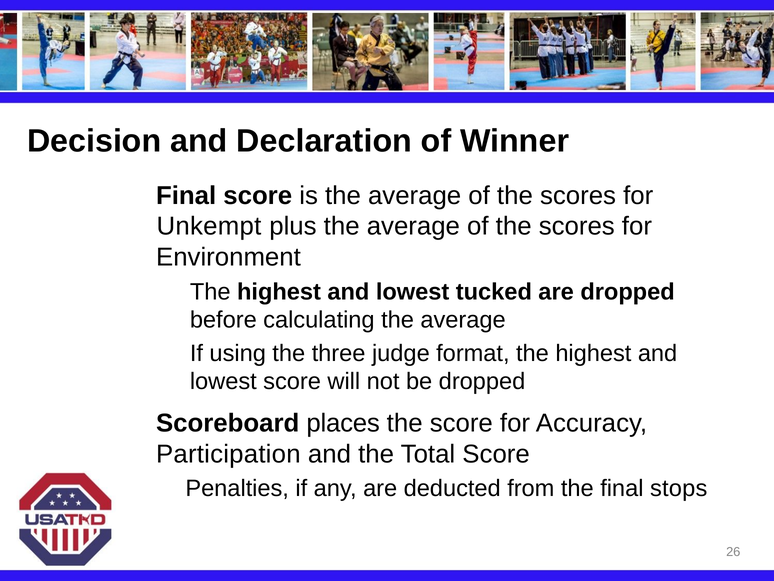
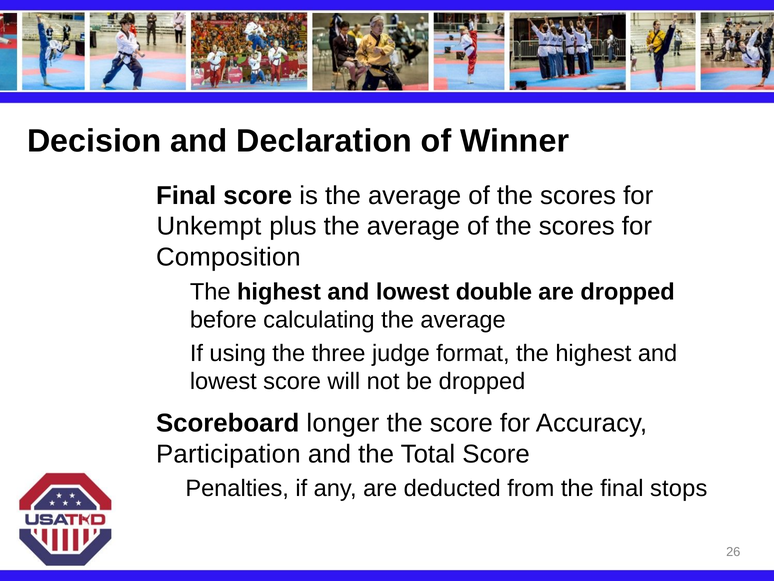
Environment: Environment -> Composition
tucked: tucked -> double
places: places -> longer
